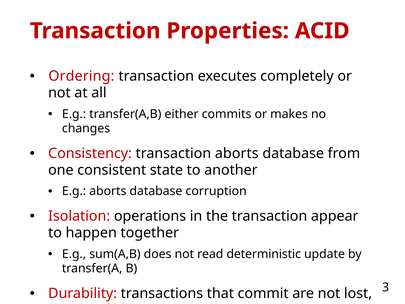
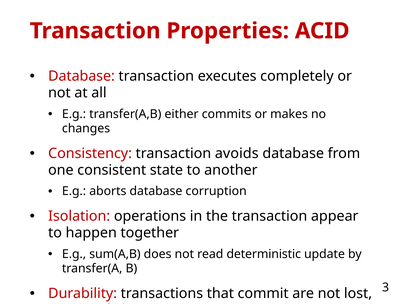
Ordering at (81, 76): Ordering -> Database
transaction aborts: aborts -> avoids
